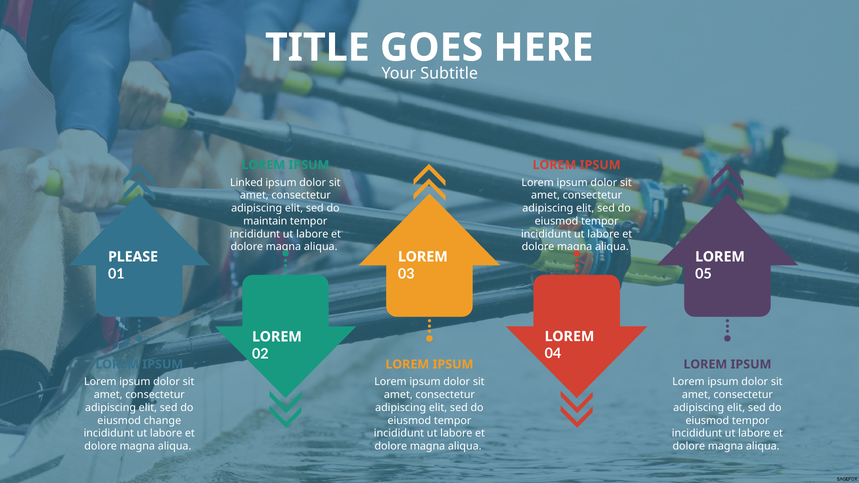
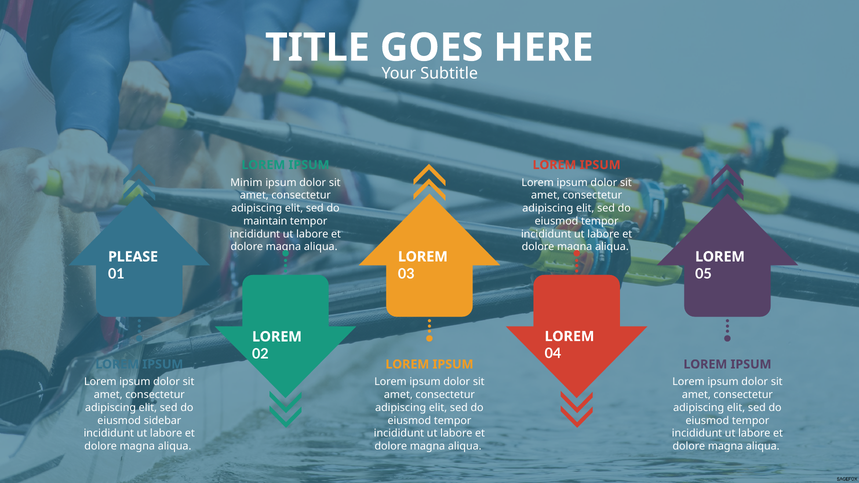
Linked: Linked -> Minim
change: change -> sidebar
